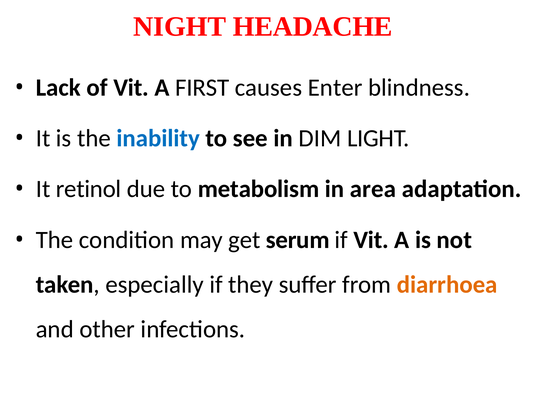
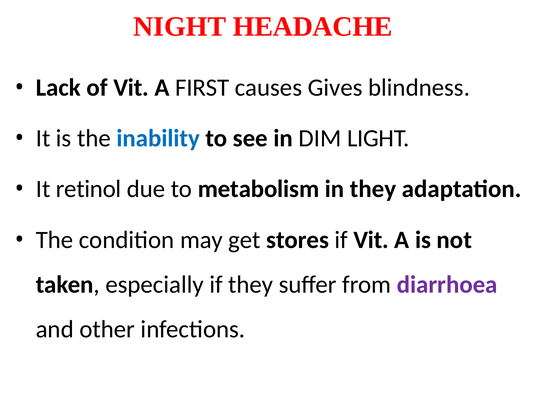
Enter: Enter -> Gives
in area: area -> they
serum: serum -> stores
diarrhoea colour: orange -> purple
